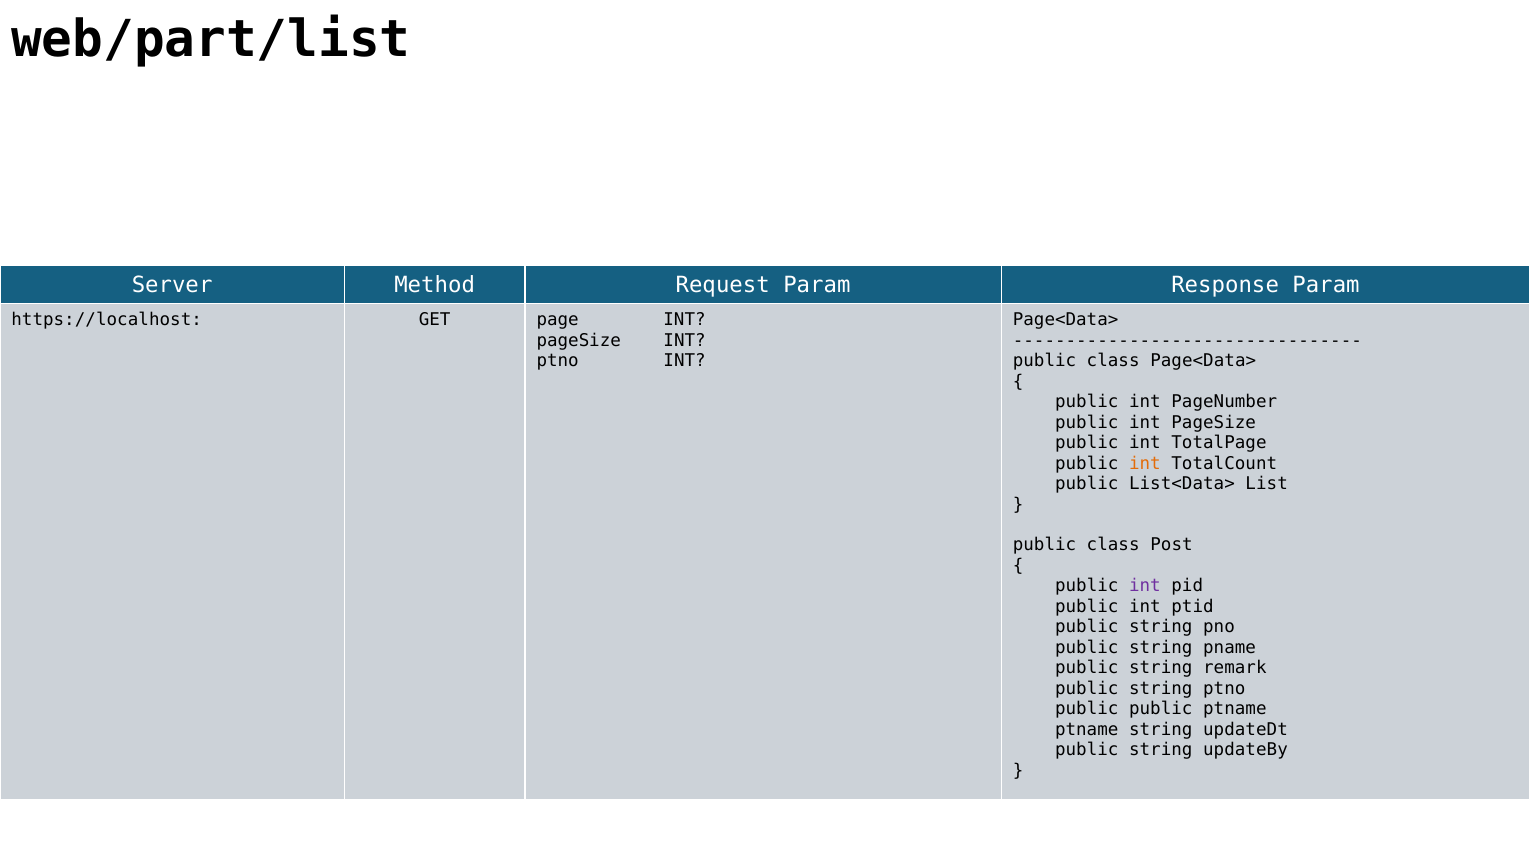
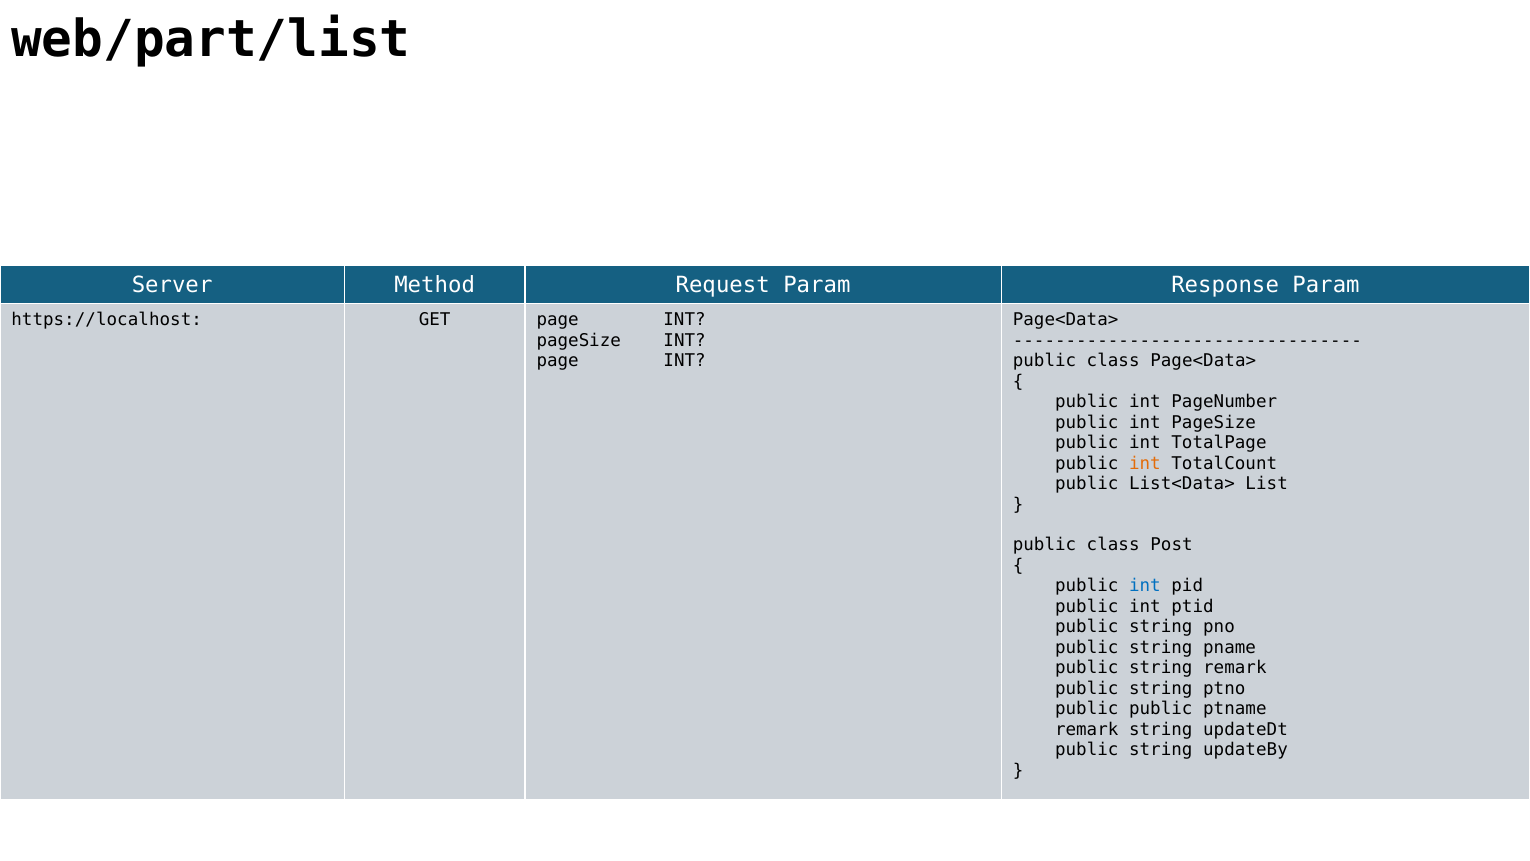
ptno at (558, 361): ptno -> page
int at (1145, 586) colour: purple -> blue
ptname at (1087, 729): ptname -> remark
